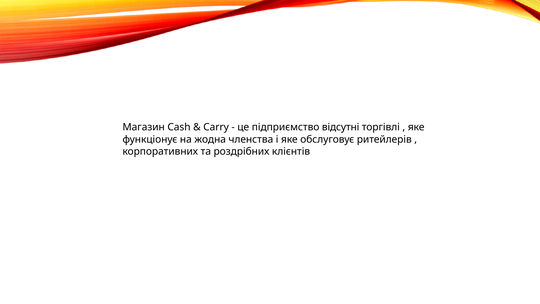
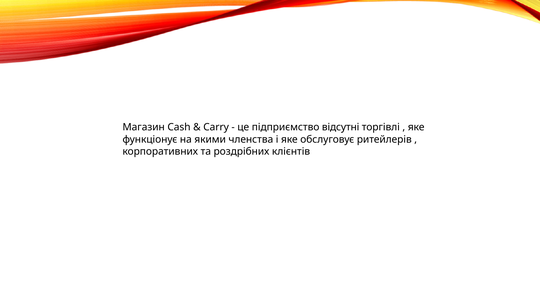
жодна: жодна -> якими
